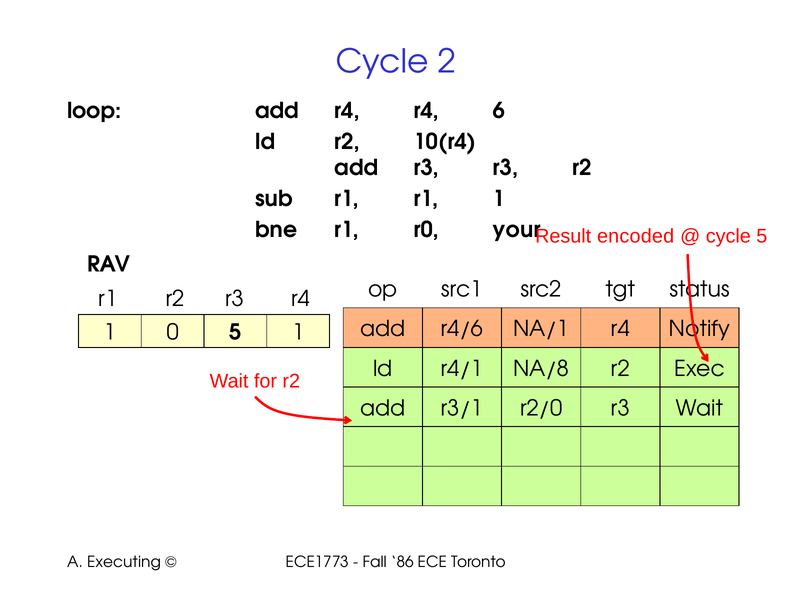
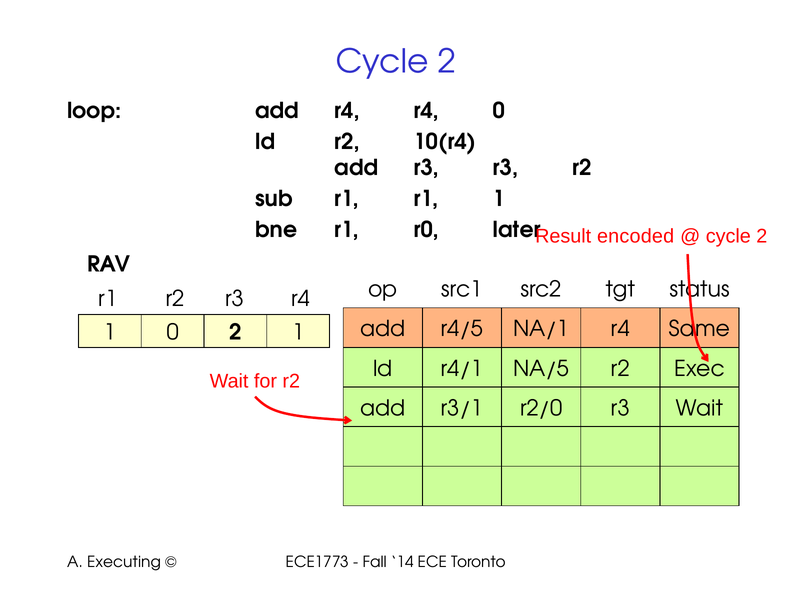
r4 6: 6 -> 0
your: your -> later
5 at (762, 236): 5 -> 2
r4/6: r4/6 -> r4/5
Notify: Notify -> Same
0 5: 5 -> 2
NA/8: NA/8 -> NA/5
86: 86 -> 14
